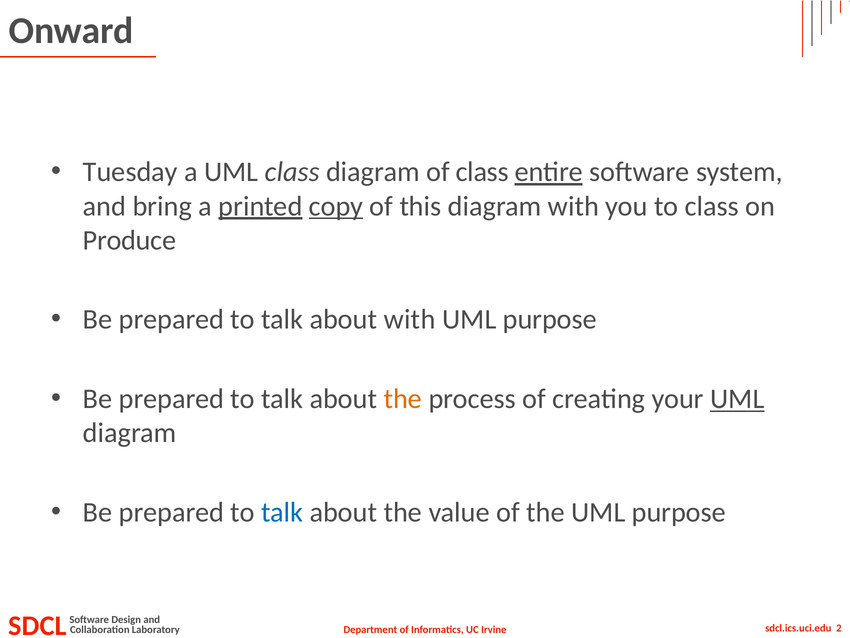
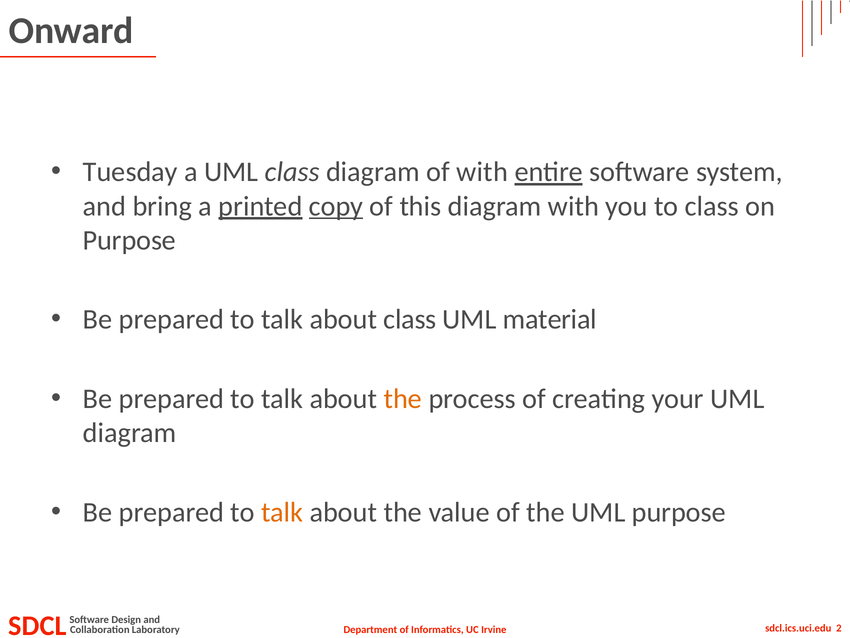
of class: class -> with
Produce at (129, 240): Produce -> Purpose
about with: with -> class
purpose at (550, 319): purpose -> material
UML at (737, 399) underline: present -> none
talk at (282, 512) colour: blue -> orange
